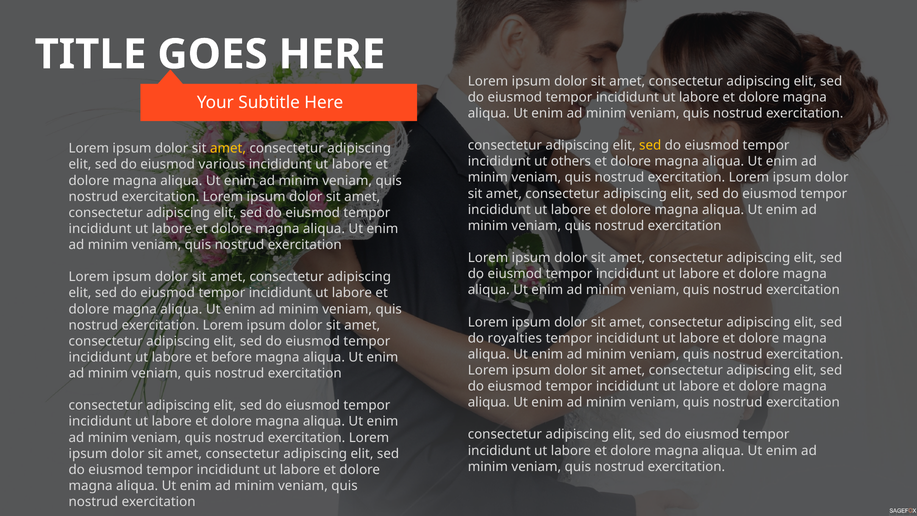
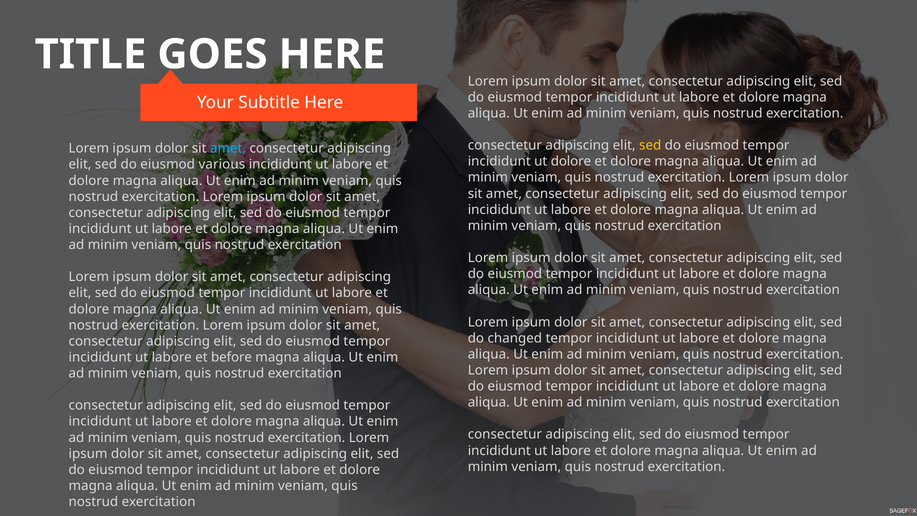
amet at (228, 148) colour: yellow -> light blue
ut others: others -> dolore
royalties: royalties -> changed
